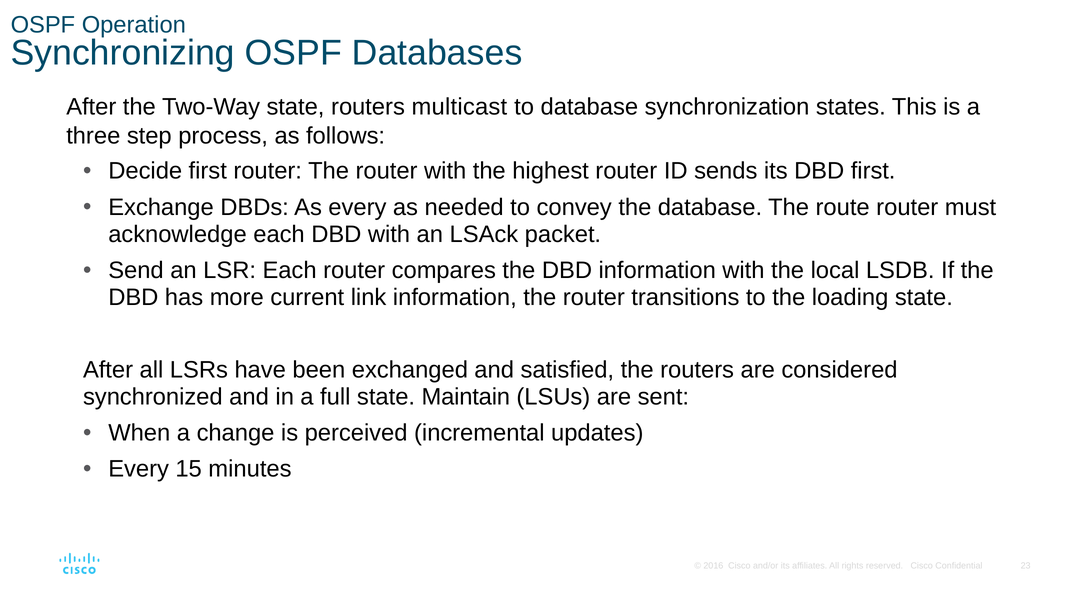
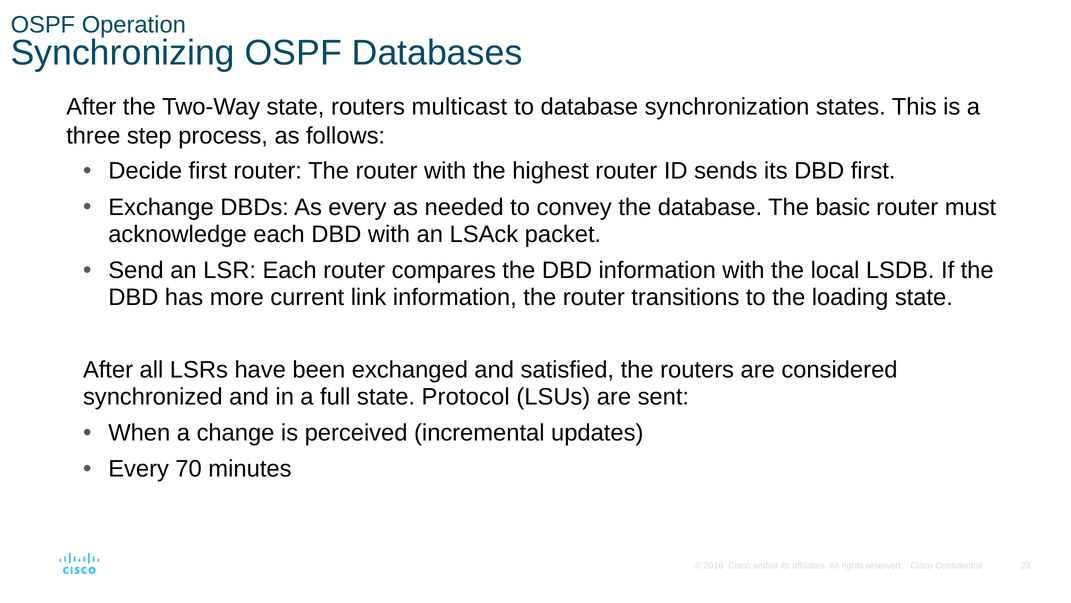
route: route -> basic
Maintain: Maintain -> Protocol
15: 15 -> 70
